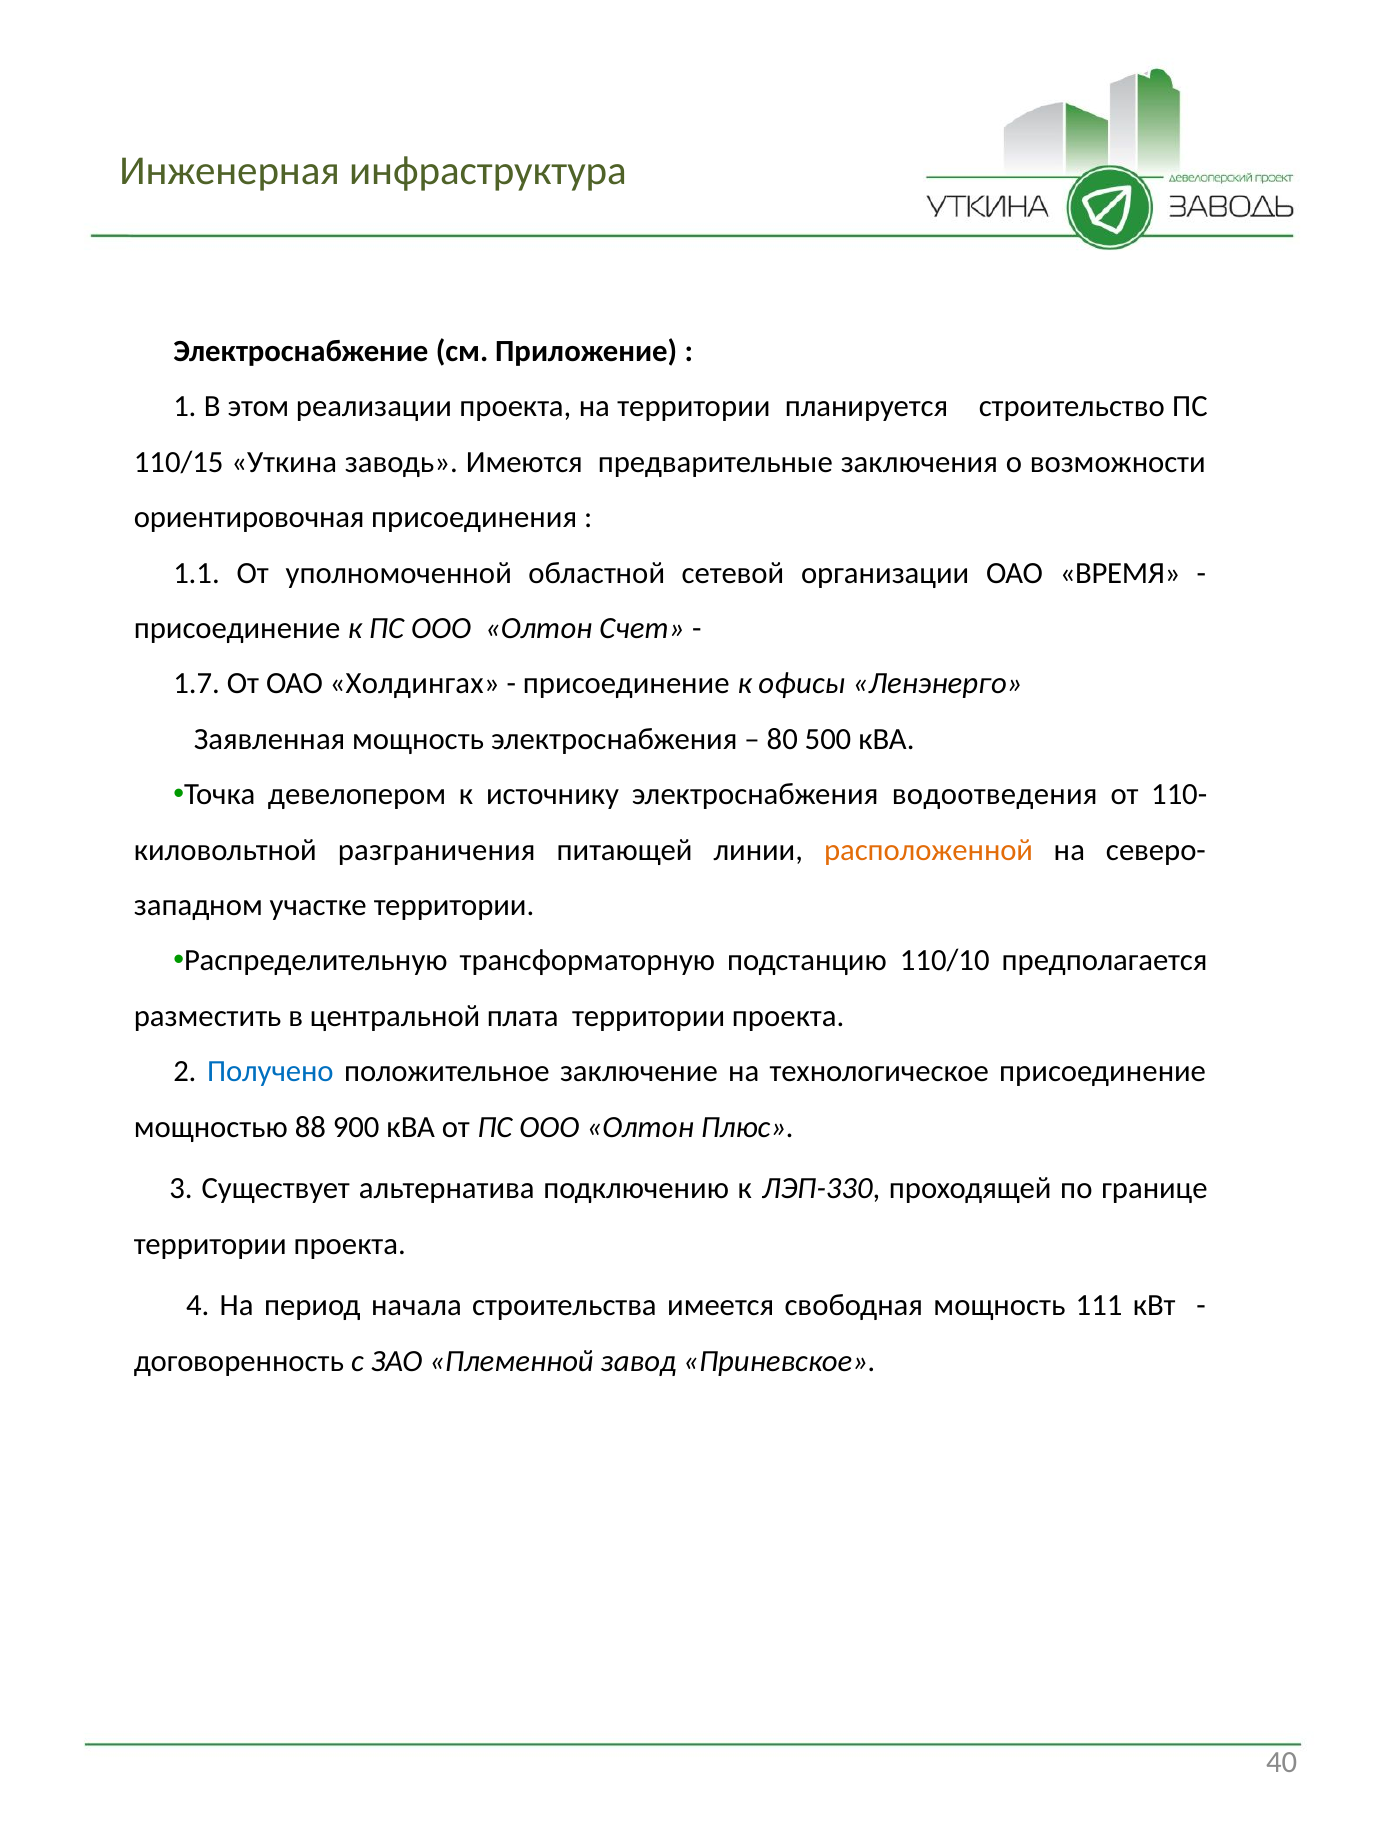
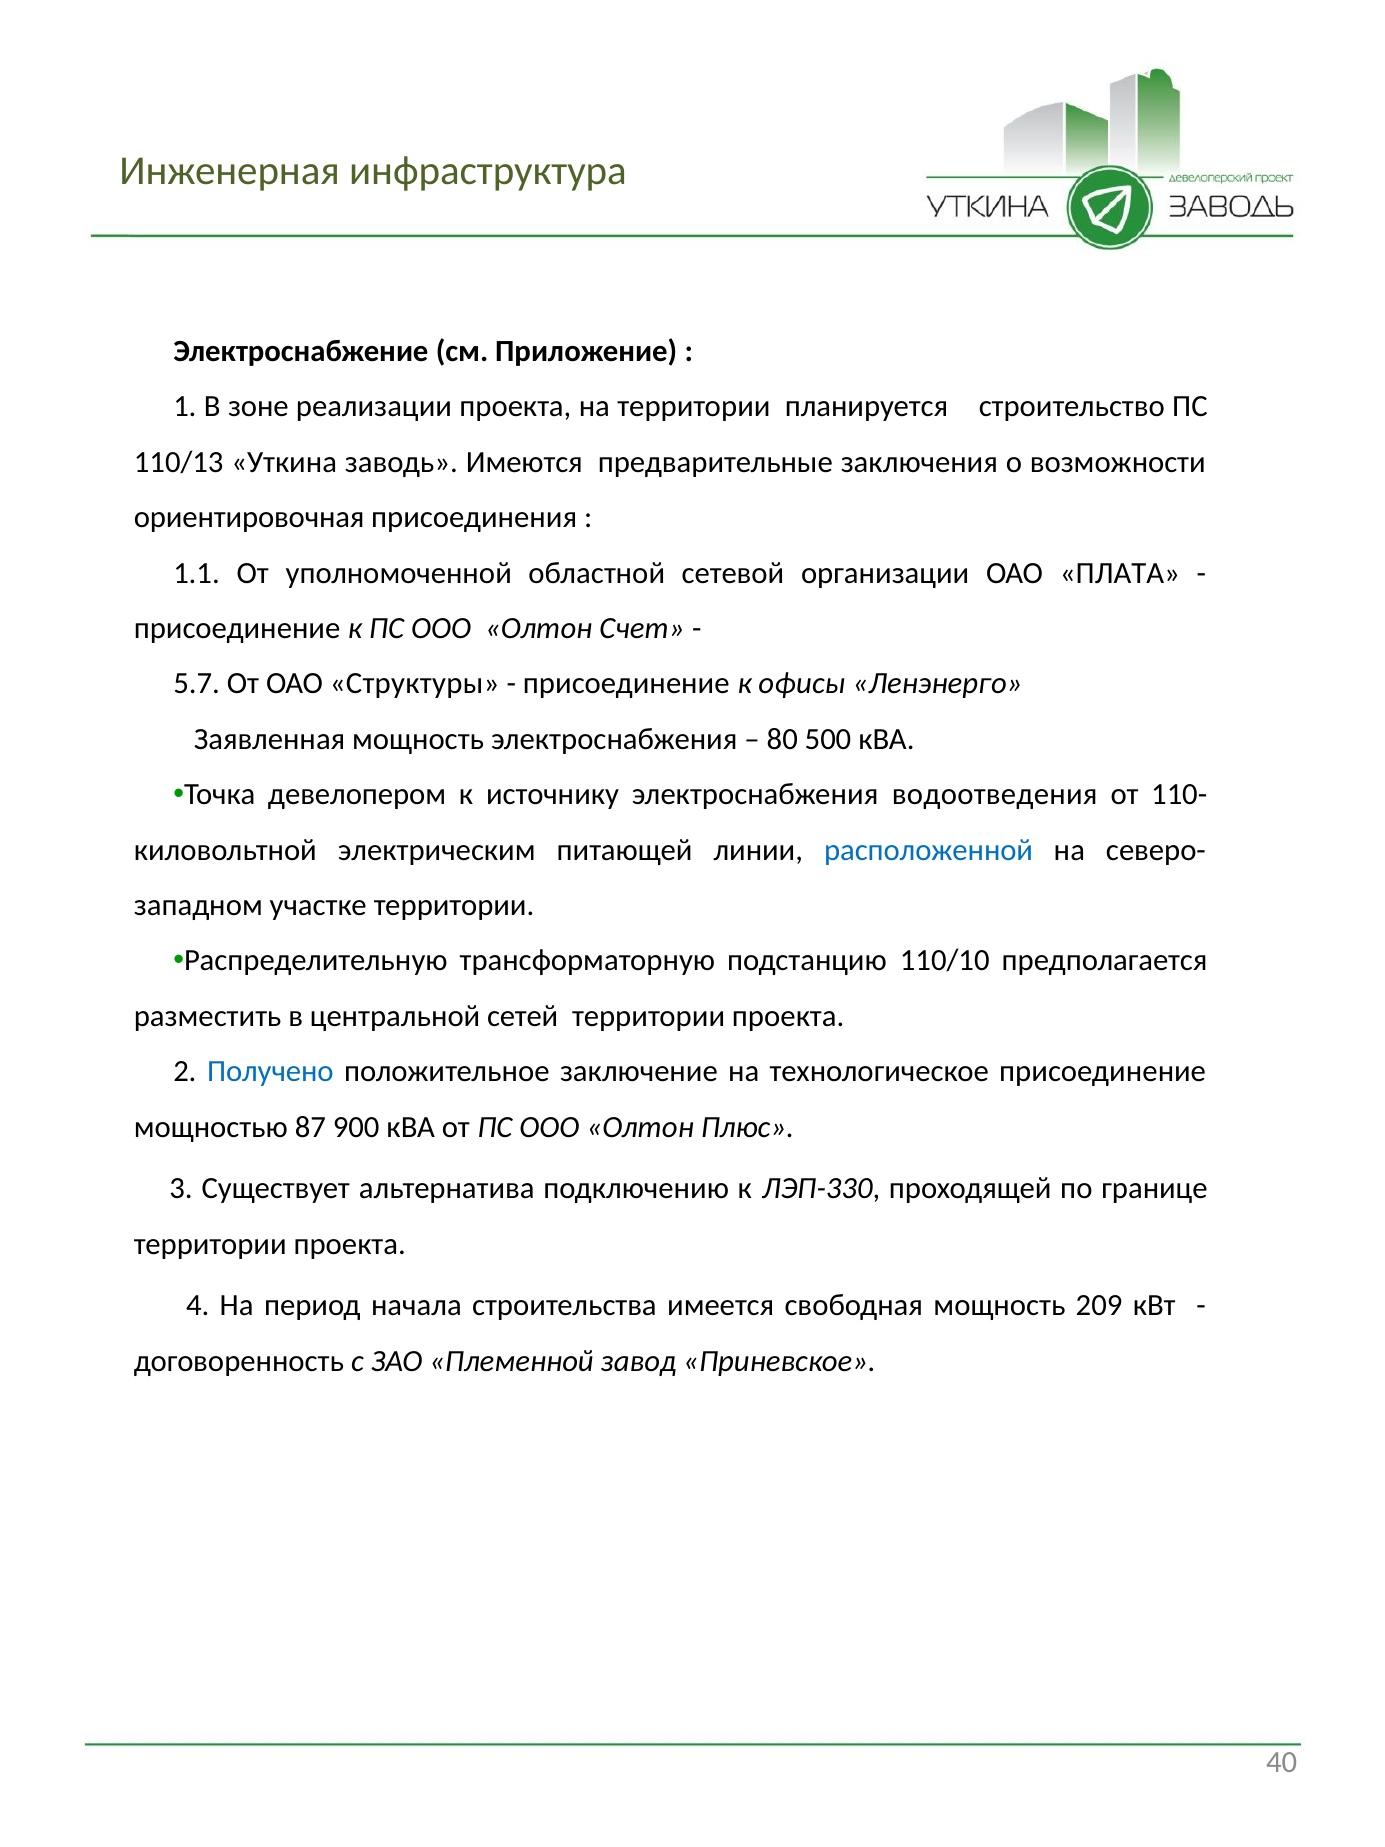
этом: этом -> зоне
110/15: 110/15 -> 110/13
ВРЕМЯ: ВРЕМЯ -> ПЛАТА
1.7: 1.7 -> 5.7
Холдингах: Холдингах -> Структуры
разграничения: разграничения -> электрическим
расположенной colour: orange -> blue
плата: плата -> сетей
88: 88 -> 87
111: 111 -> 209
